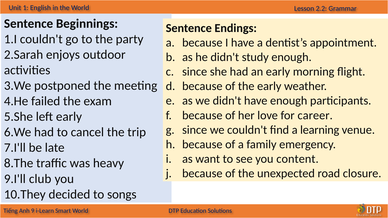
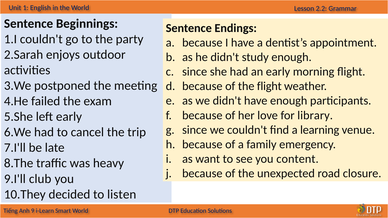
the early: early -> flight
career: career -> library
songs: songs -> listen
